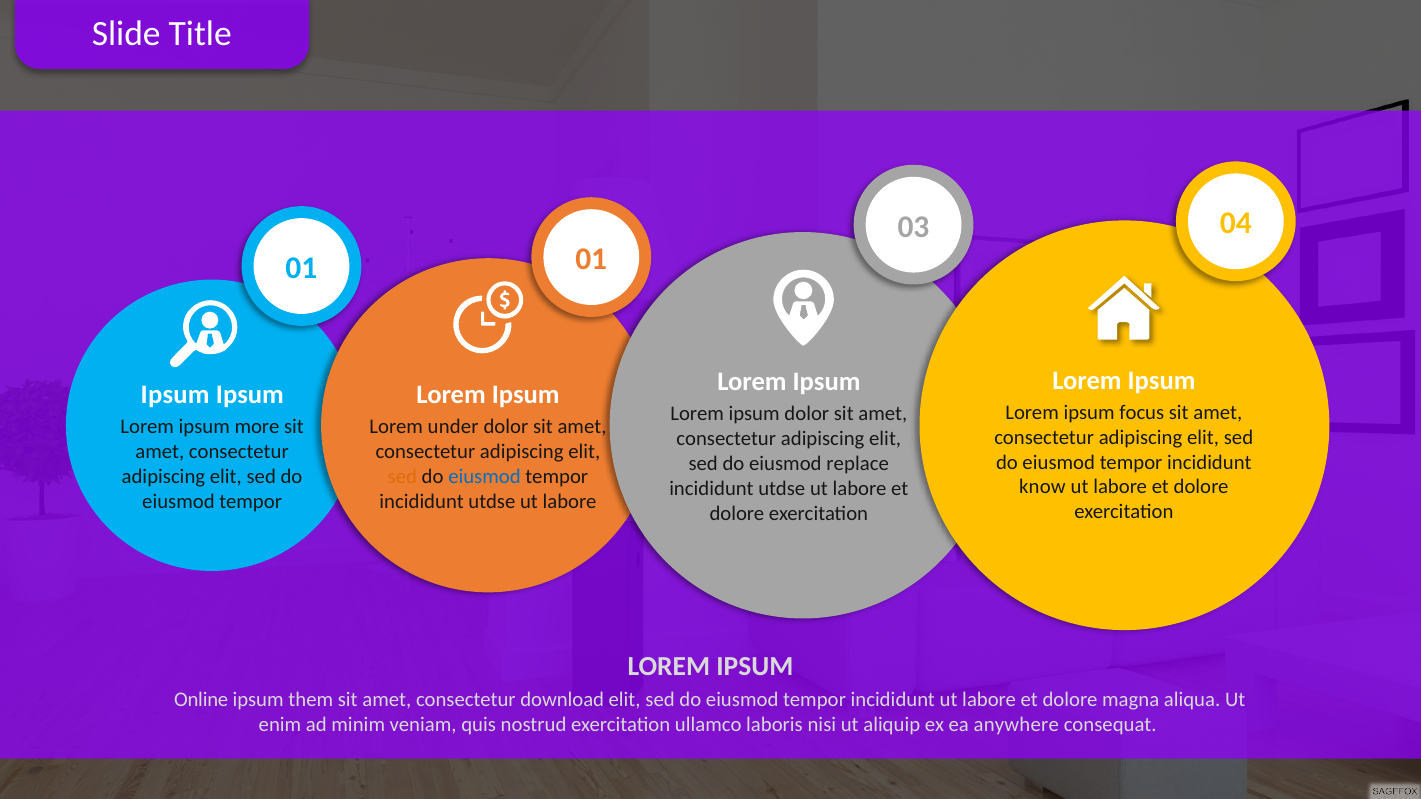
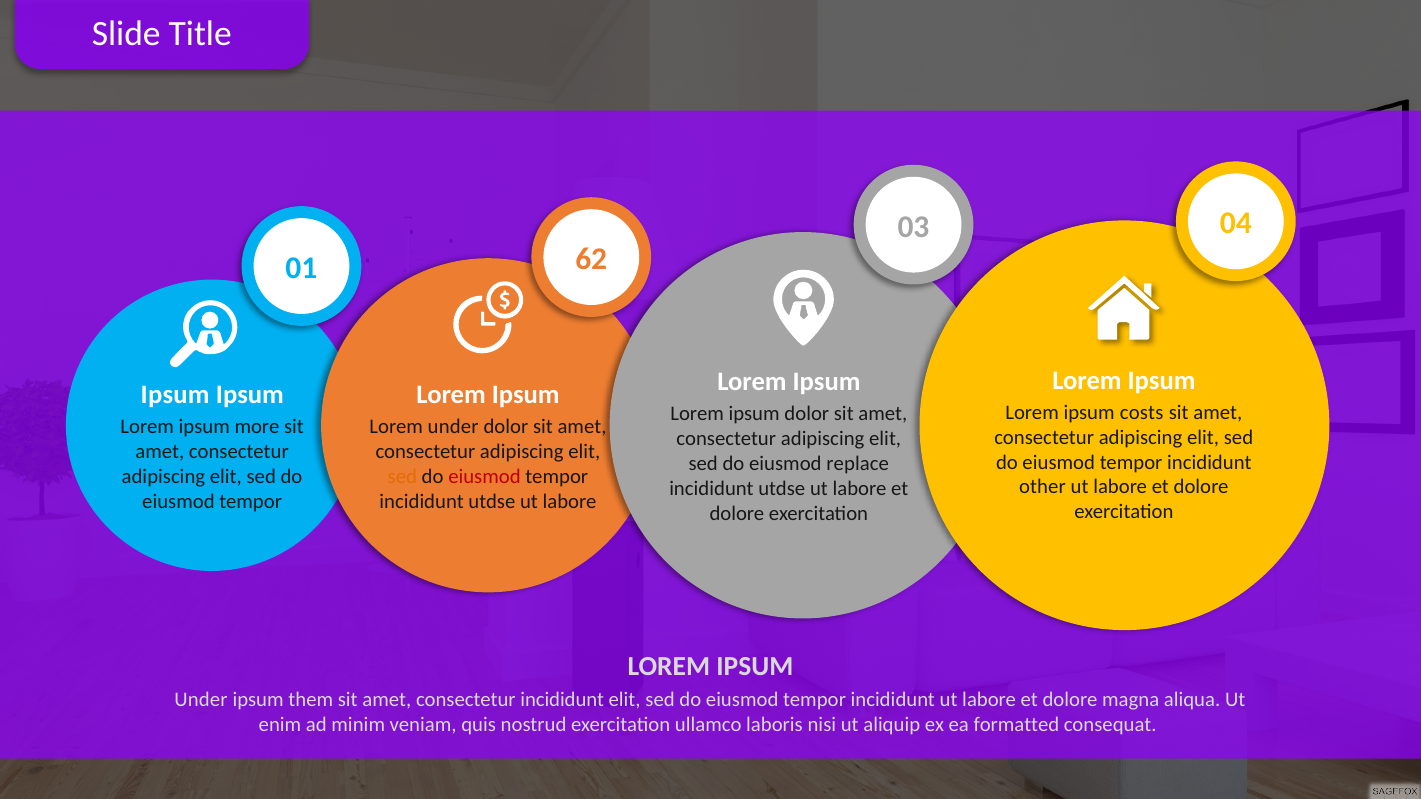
01 01: 01 -> 62
focus: focus -> costs
eiusmod at (484, 477) colour: blue -> red
know: know -> other
Online at (201, 700): Online -> Under
consectetur download: download -> incididunt
anywhere: anywhere -> formatted
